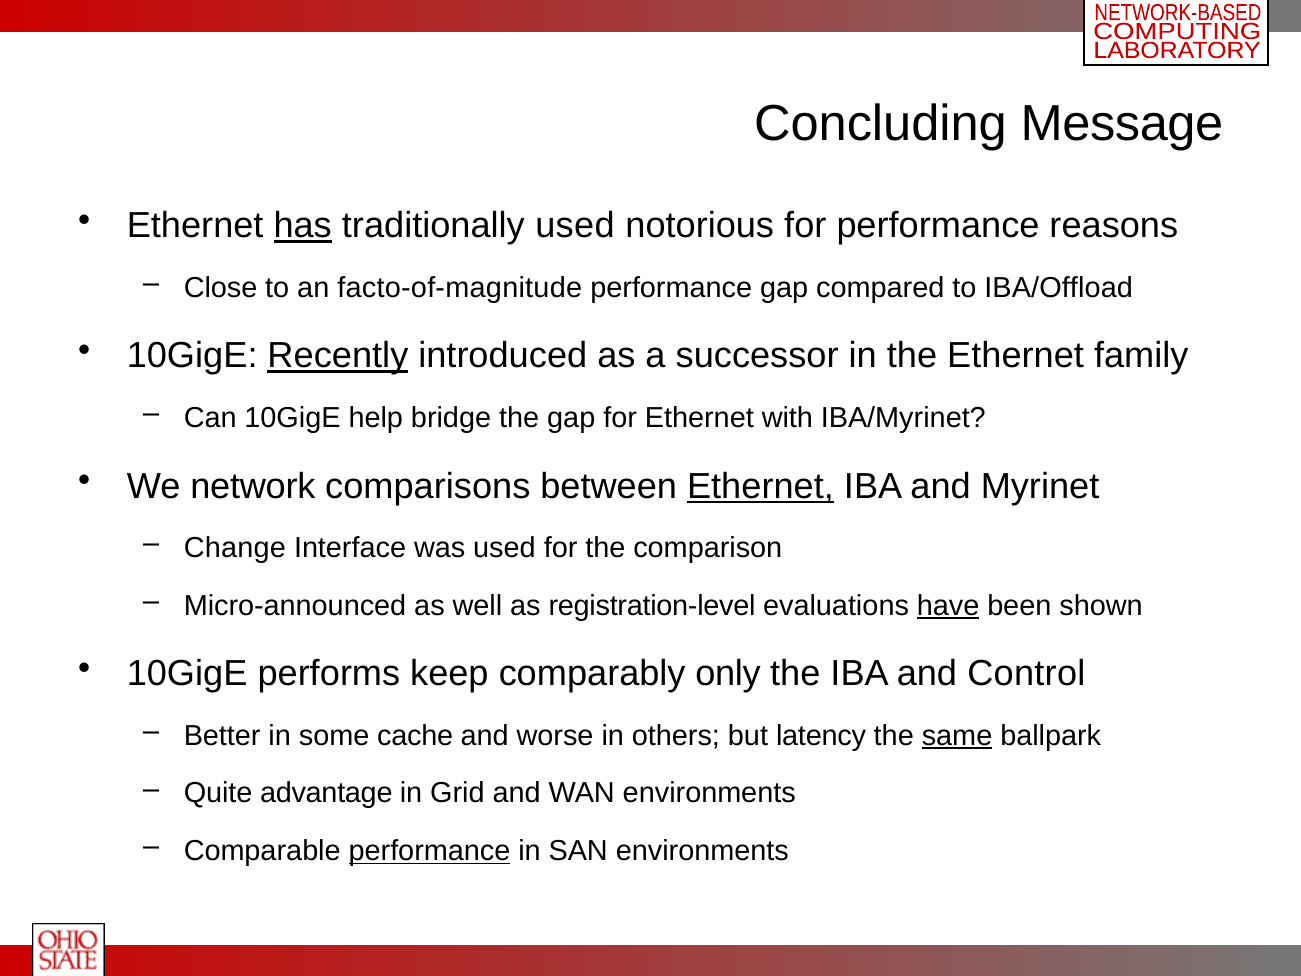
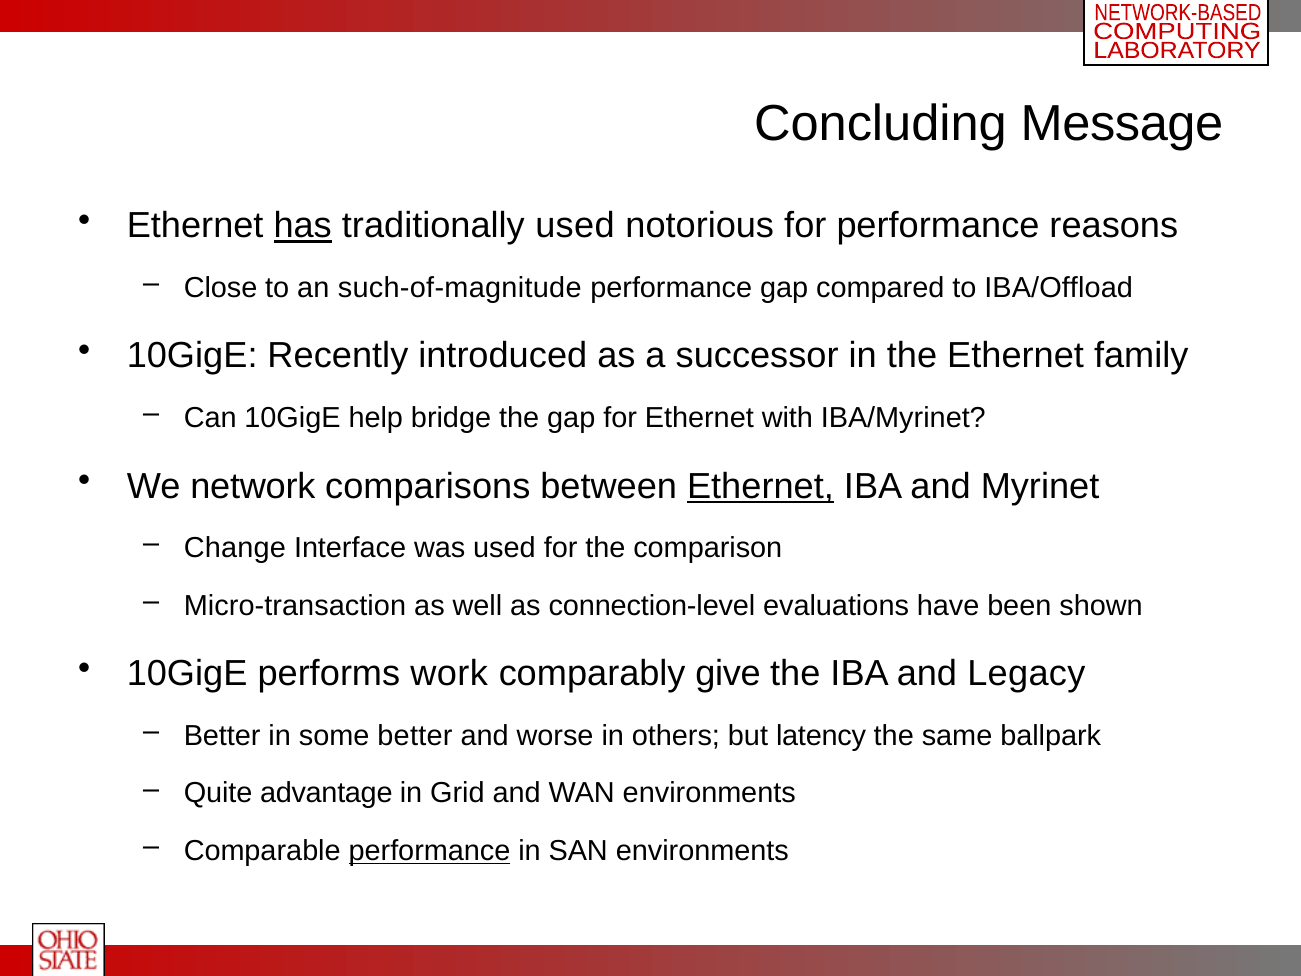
facto-of-magnitude: facto-of-magnitude -> such-of-magnitude
Recently underline: present -> none
Micro-announced: Micro-announced -> Micro-transaction
registration-level: registration-level -> connection-level
have underline: present -> none
keep: keep -> work
only: only -> give
Control: Control -> Legacy
some cache: cache -> better
same underline: present -> none
